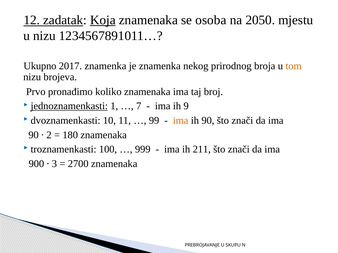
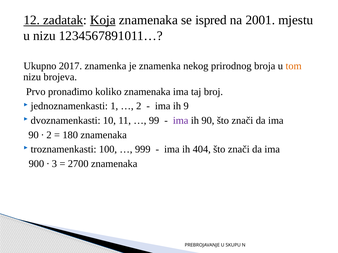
osoba: osoba -> ispred
2050: 2050 -> 2001
jednoznamenkasti underline: present -> none
7 at (139, 106): 7 -> 2
ima at (181, 121) colour: orange -> purple
211: 211 -> 404
